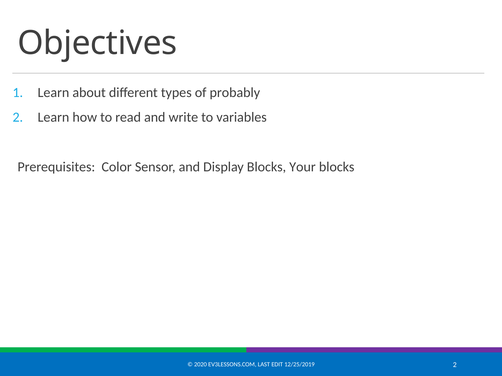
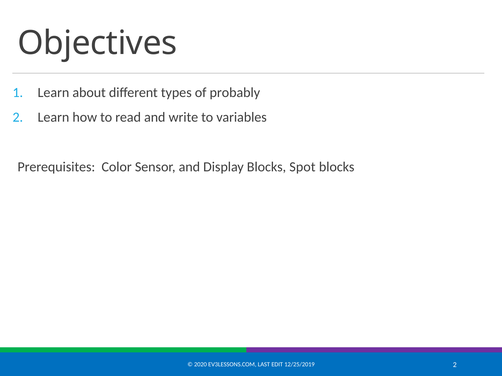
Your: Your -> Spot
